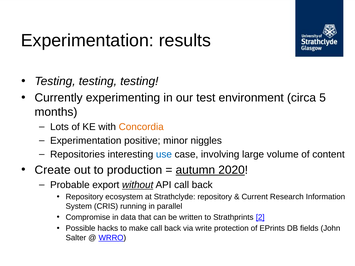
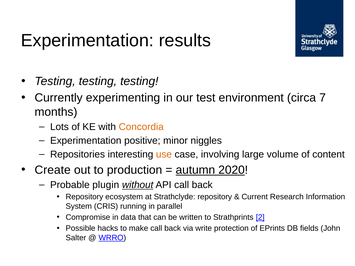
5: 5 -> 7
use colour: blue -> orange
export: export -> plugin
